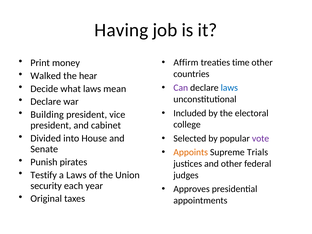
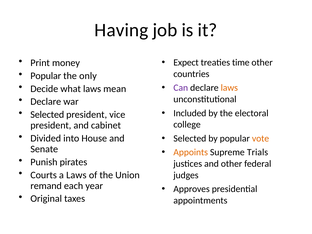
Affirm: Affirm -> Expect
Walked at (46, 76): Walked -> Popular
hear: hear -> only
laws at (229, 88) colour: blue -> orange
Building at (47, 115): Building -> Selected
vote colour: purple -> orange
Testify: Testify -> Courts
security: security -> remand
